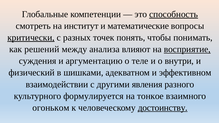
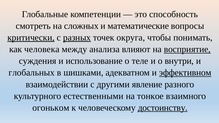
способность underline: present -> none
институт: институт -> сложных
разных underline: none -> present
понять: понять -> округа
решений: решений -> человека
аргументацию: аргументацию -> использование
физический: физический -> глобальных
эффективном underline: none -> present
явления: явления -> явление
формулируется: формулируется -> естественными
